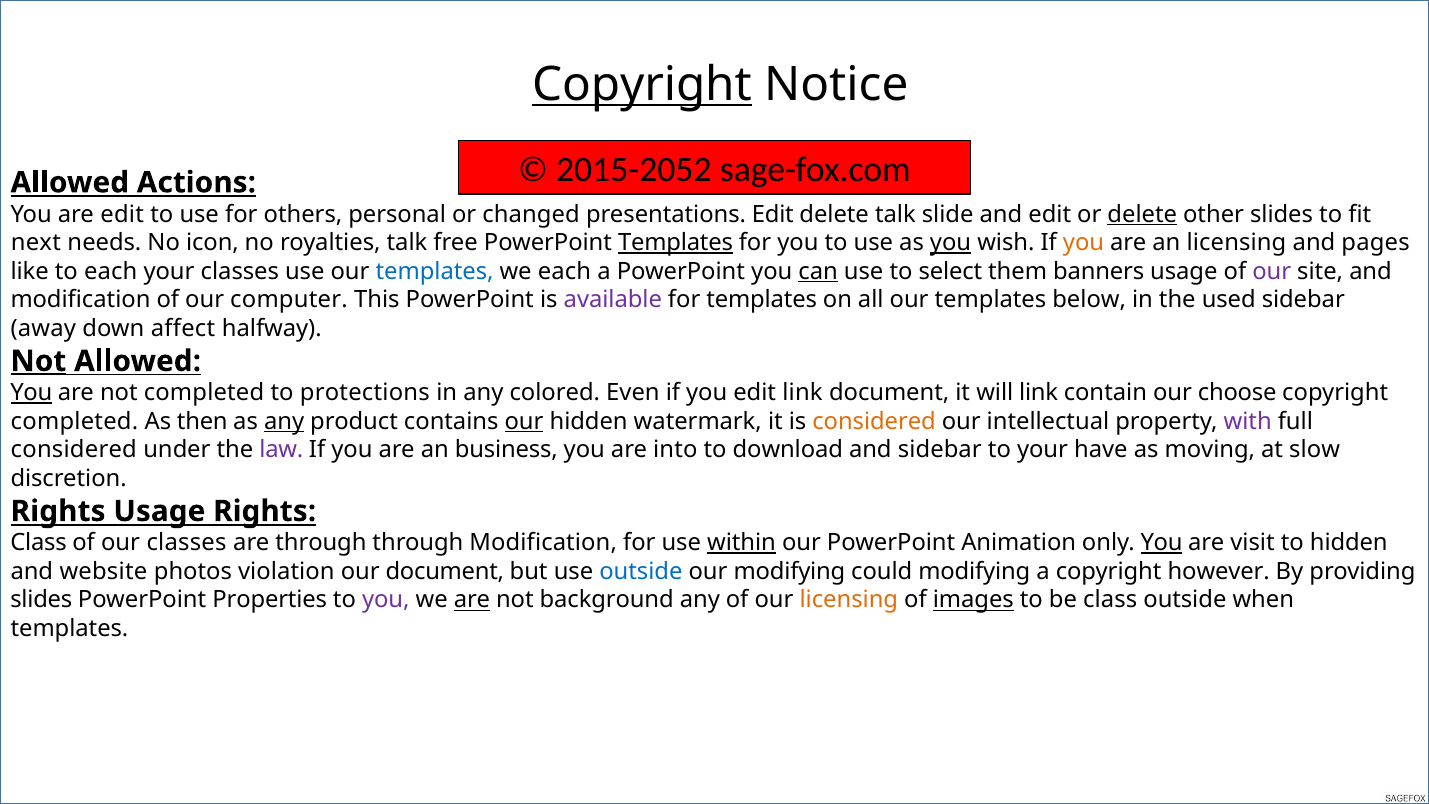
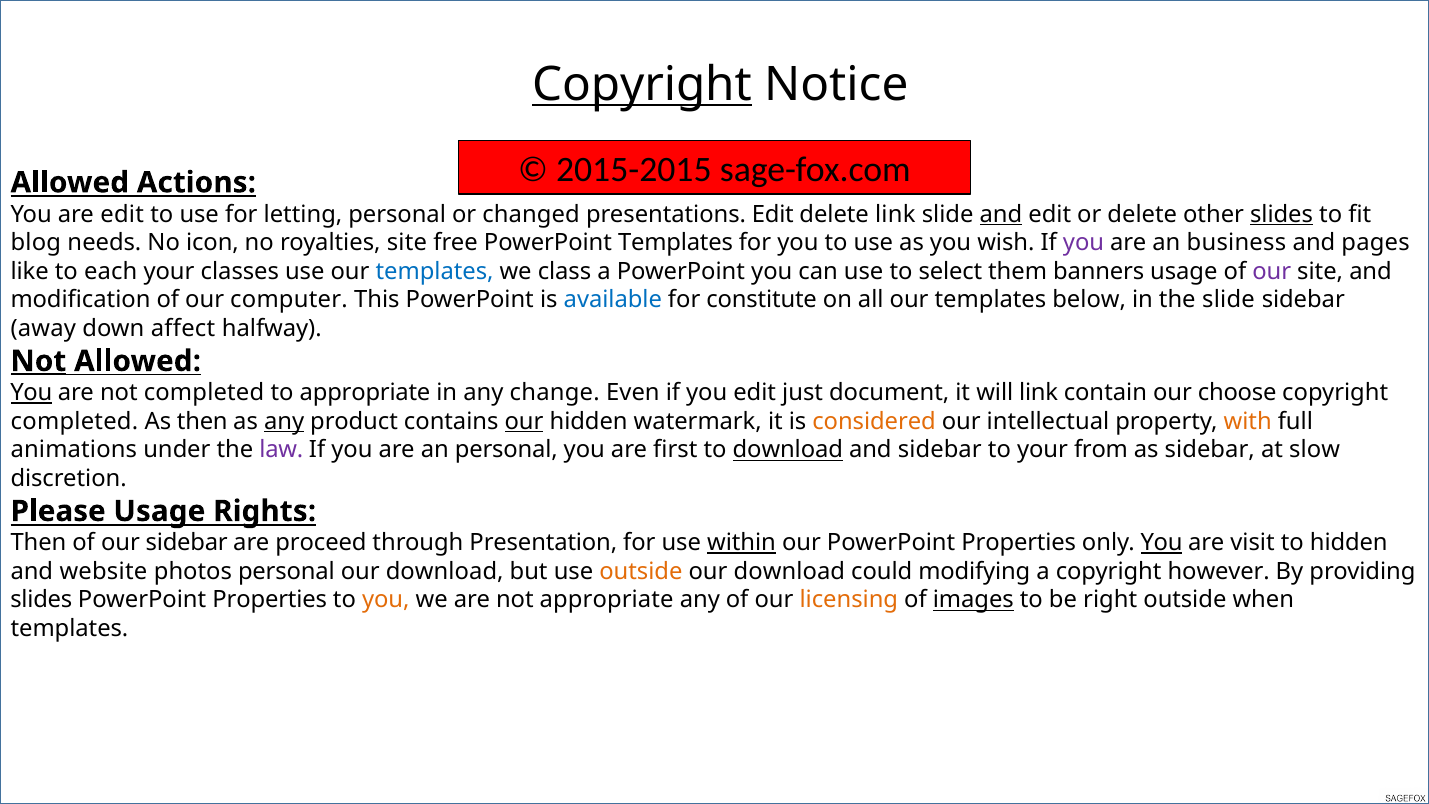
2015-2052: 2015-2052 -> 2015-2015
others: others -> letting
delete talk: talk -> link
and at (1001, 214) underline: none -> present
delete at (1142, 214) underline: present -> none
slides at (1282, 214) underline: none -> present
next: next -> blog
royalties talk: talk -> site
Templates at (676, 243) underline: present -> none
you at (951, 243) underline: present -> none
you at (1084, 243) colour: orange -> purple
an licensing: licensing -> business
we each: each -> class
can underline: present -> none
available colour: purple -> blue
for templates: templates -> constitute
the used: used -> slide
to protections: protections -> appropriate
colored: colored -> change
edit link: link -> just
with colour: purple -> orange
considered at (74, 450): considered -> animations
an business: business -> personal
into: into -> first
download at (788, 450) underline: none -> present
have: have -> from
as moving: moving -> sidebar
Rights at (58, 511): Rights -> Please
Class at (39, 543): Class -> Then
our classes: classes -> sidebar
are through: through -> proceed
through Modification: Modification -> Presentation
our PowerPoint Animation: Animation -> Properties
photos violation: violation -> personal
document at (445, 571): document -> download
outside at (641, 571) colour: blue -> orange
modifying at (789, 571): modifying -> download
you at (386, 600) colour: purple -> orange
are at (472, 600) underline: present -> none
not background: background -> appropriate
be class: class -> right
